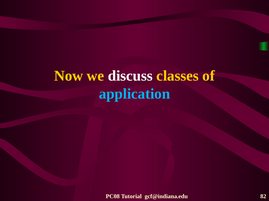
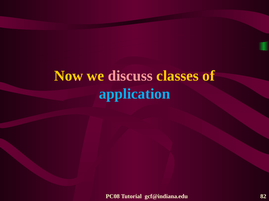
discuss colour: white -> pink
